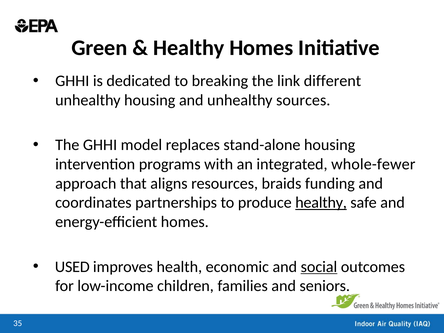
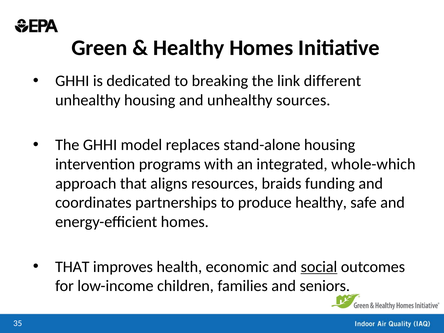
whole-fewer: whole-fewer -> whole-which
healthy at (321, 203) underline: present -> none
USED at (72, 267): USED -> THAT
